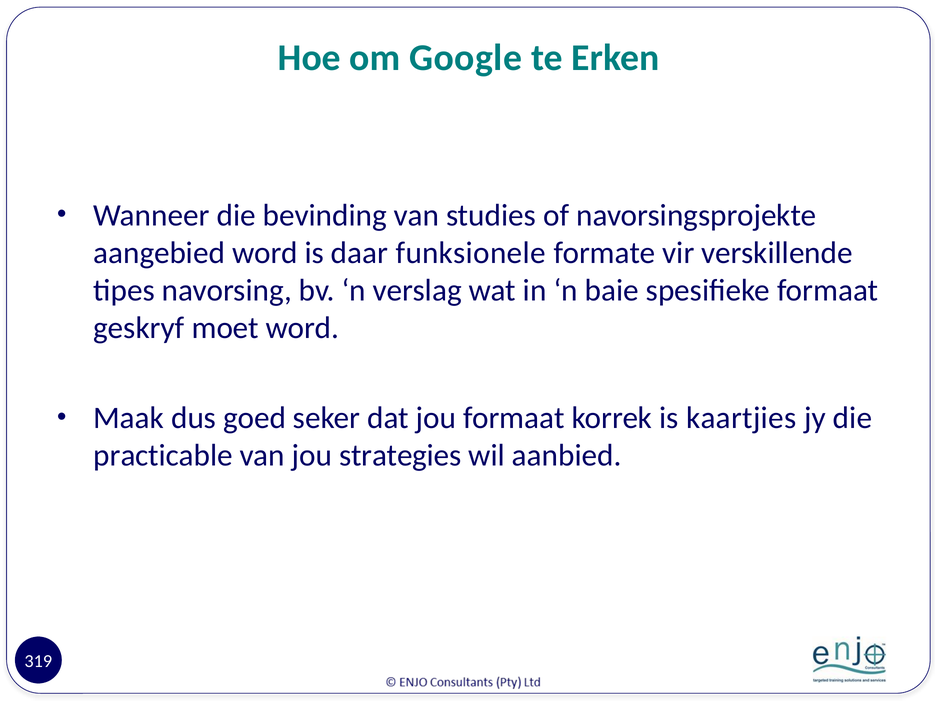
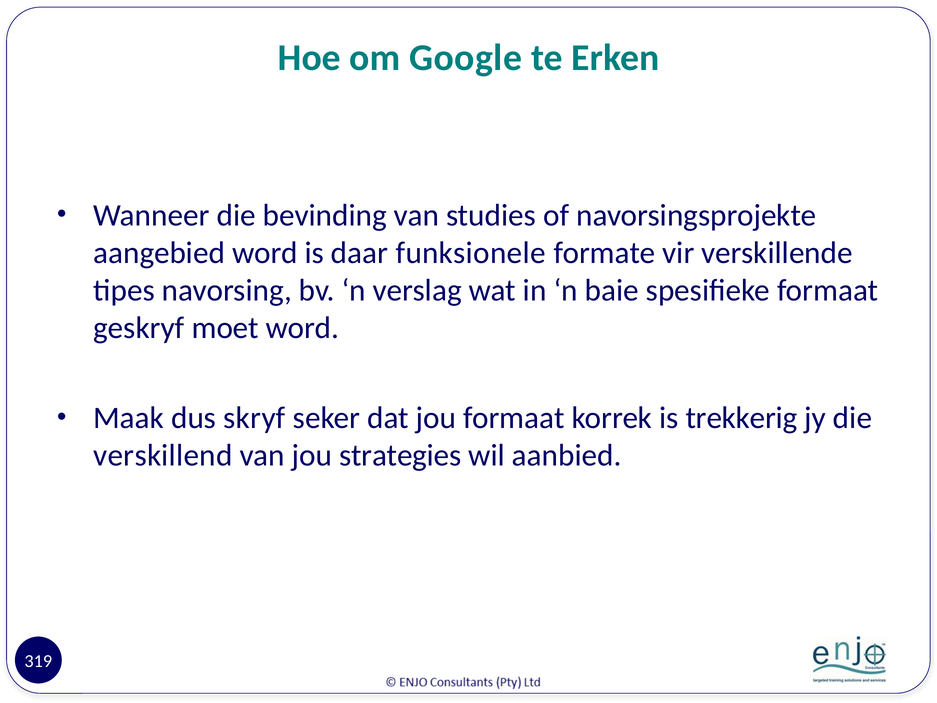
goed: goed -> skryf
kaartjies: kaartjies -> trekkerig
practicable: practicable -> verskillend
